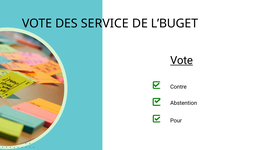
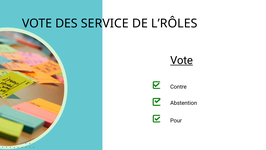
L’BUGET: L’BUGET -> L’RÔLES
